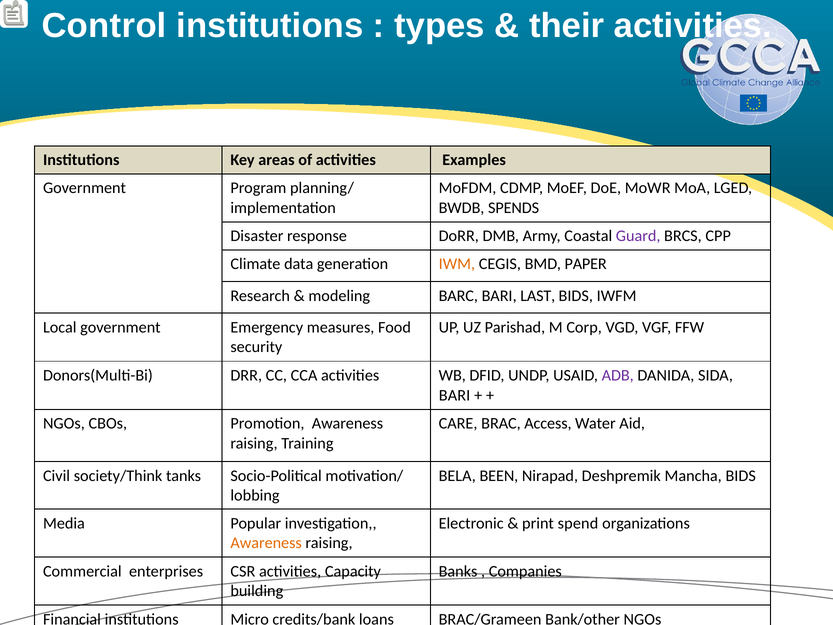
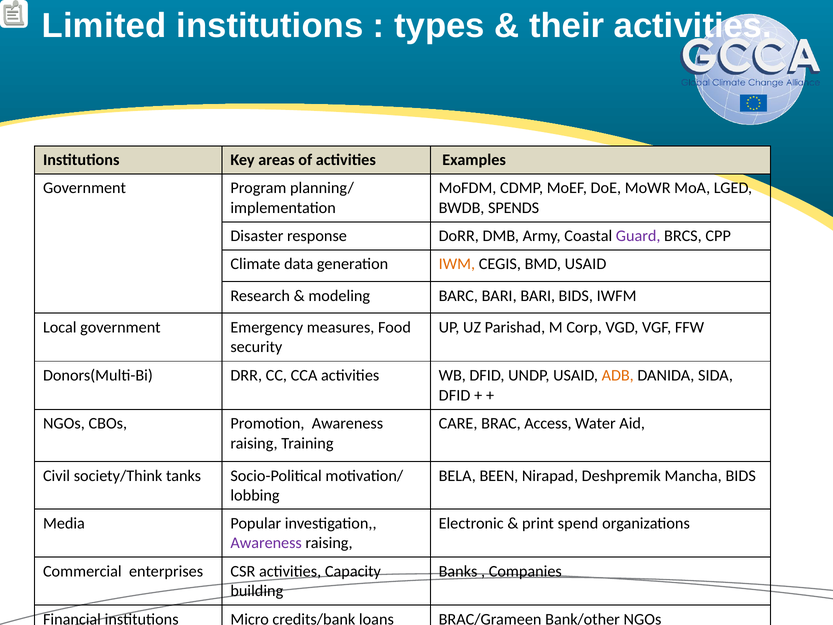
Control: Control -> Limited
BMD PAPER: PAPER -> USAID
BARI LAST: LAST -> BARI
ADB colour: purple -> orange
BARI at (455, 395): BARI -> DFID
Awareness at (266, 543) colour: orange -> purple
